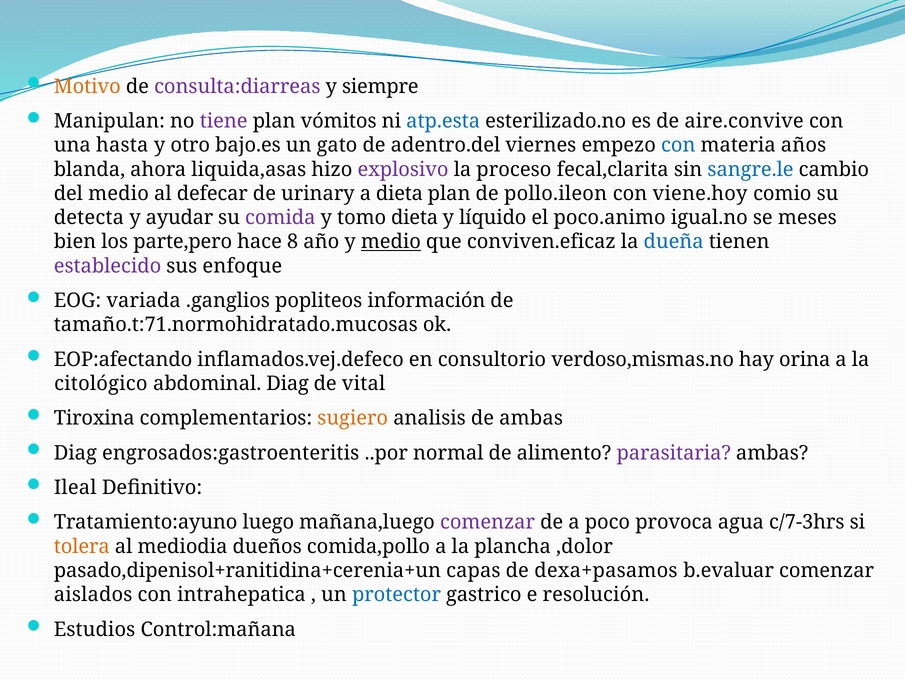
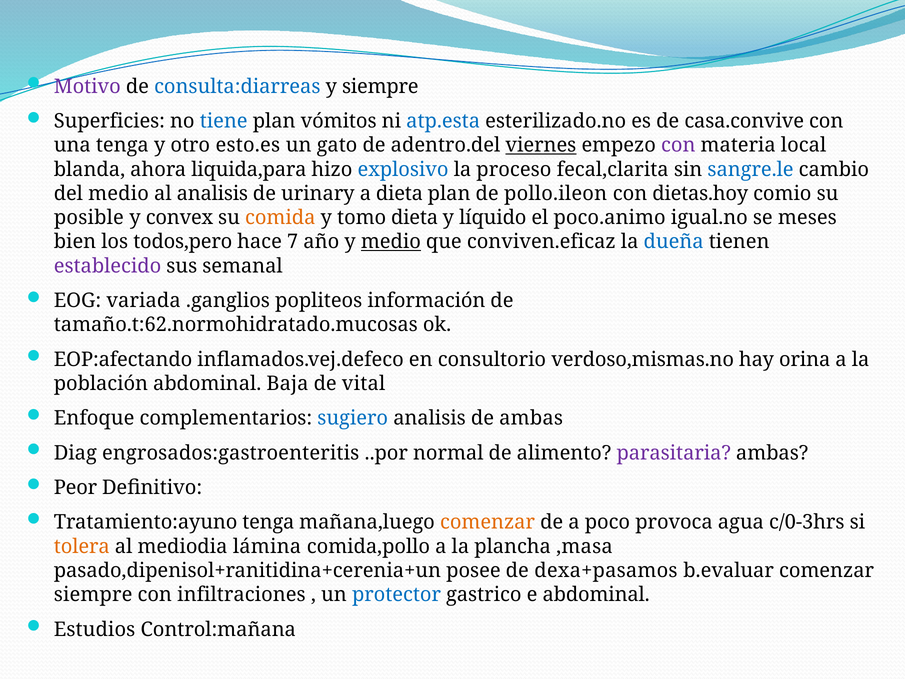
Motivo colour: orange -> purple
consulta:diarreas colour: purple -> blue
Manipulan: Manipulan -> Superficies
tiene colour: purple -> blue
aire.convive: aire.convive -> casa.convive
una hasta: hasta -> tenga
bajo.es: bajo.es -> esto.es
viernes underline: none -> present
con at (678, 145) colour: blue -> purple
años: años -> local
liquida,asas: liquida,asas -> liquida,para
explosivo colour: purple -> blue
al defecar: defecar -> analisis
viene.hoy: viene.hoy -> dietas.hoy
detecta: detecta -> posible
ayudar: ayudar -> convex
comida colour: purple -> orange
parte,pero: parte,pero -> todos,pero
8: 8 -> 7
enfoque: enfoque -> semanal
tamaño.t:71.normohidratado.mucosas: tamaño.t:71.normohidratado.mucosas -> tamaño.t:62.normohidratado.mucosas
citológico: citológico -> población
abdominal Diag: Diag -> Baja
Tiroxina: Tiroxina -> Enfoque
sugiero colour: orange -> blue
Ileal: Ileal -> Peor
Tratamiento:ayuno luego: luego -> tenga
comenzar at (488, 522) colour: purple -> orange
c/7-3hrs: c/7-3hrs -> c/0-3hrs
dueños: dueños -> lámina
,dolor: ,dolor -> ,masa
capas: capas -> posee
aislados at (93, 594): aislados -> siempre
intrahepatica: intrahepatica -> infiltraciones
e resolución: resolución -> abdominal
